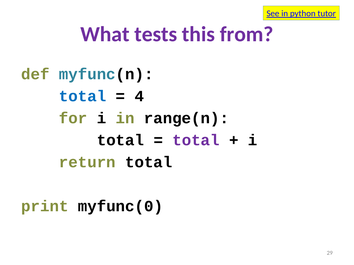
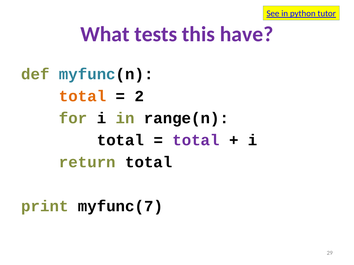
from: from -> have
total at (83, 96) colour: blue -> orange
4: 4 -> 2
myfunc(0: myfunc(0 -> myfunc(7
